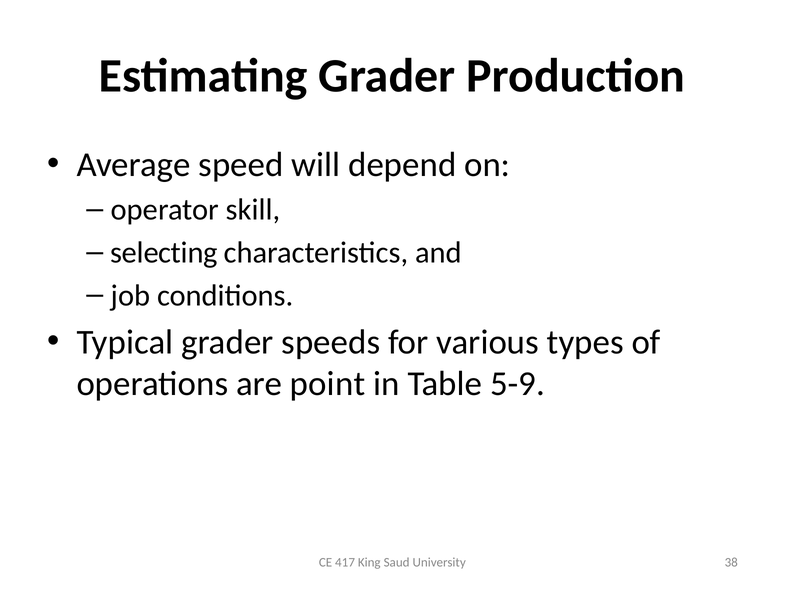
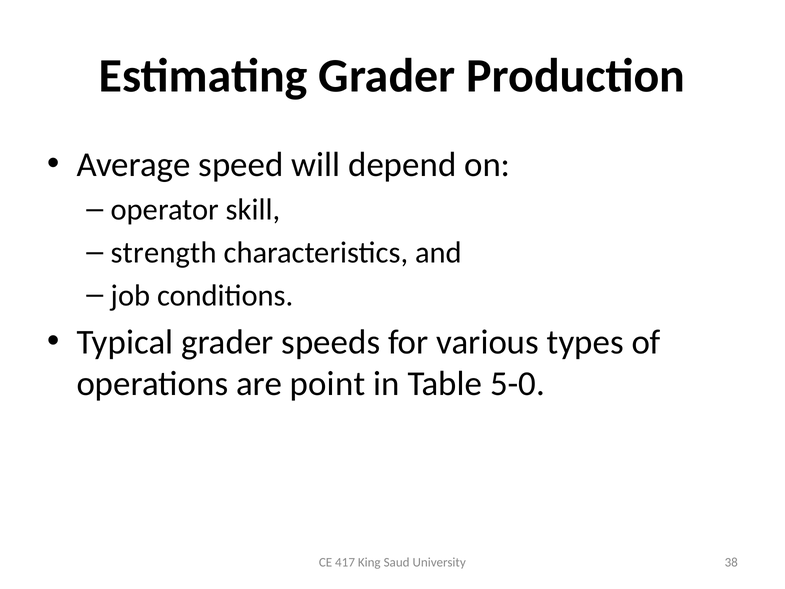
selecting: selecting -> strength
5-9: 5-9 -> 5-0
